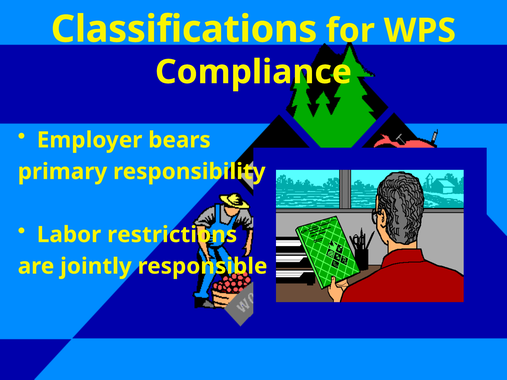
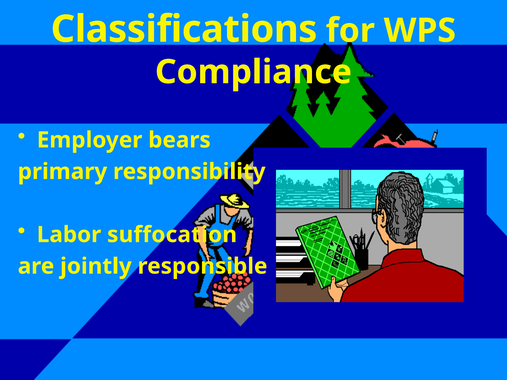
restrictions: restrictions -> suffocation
